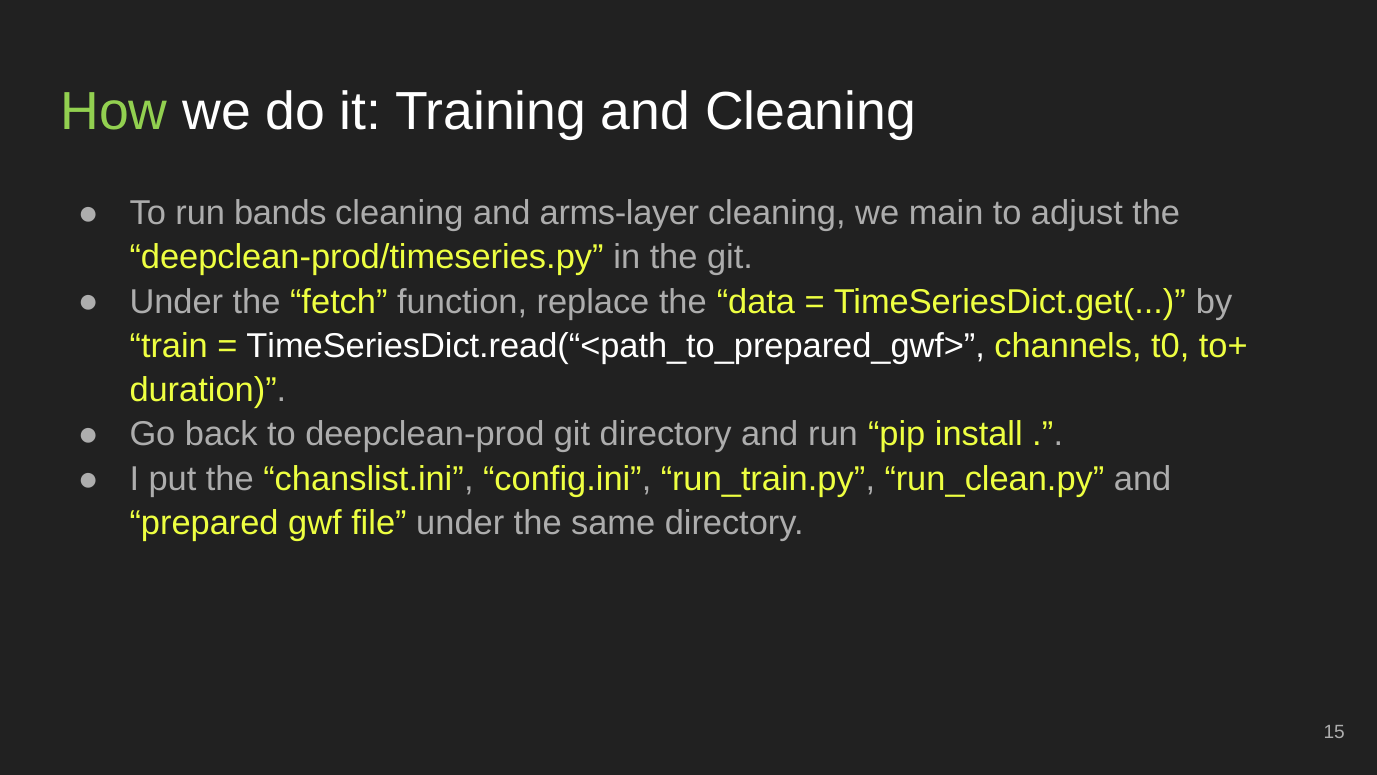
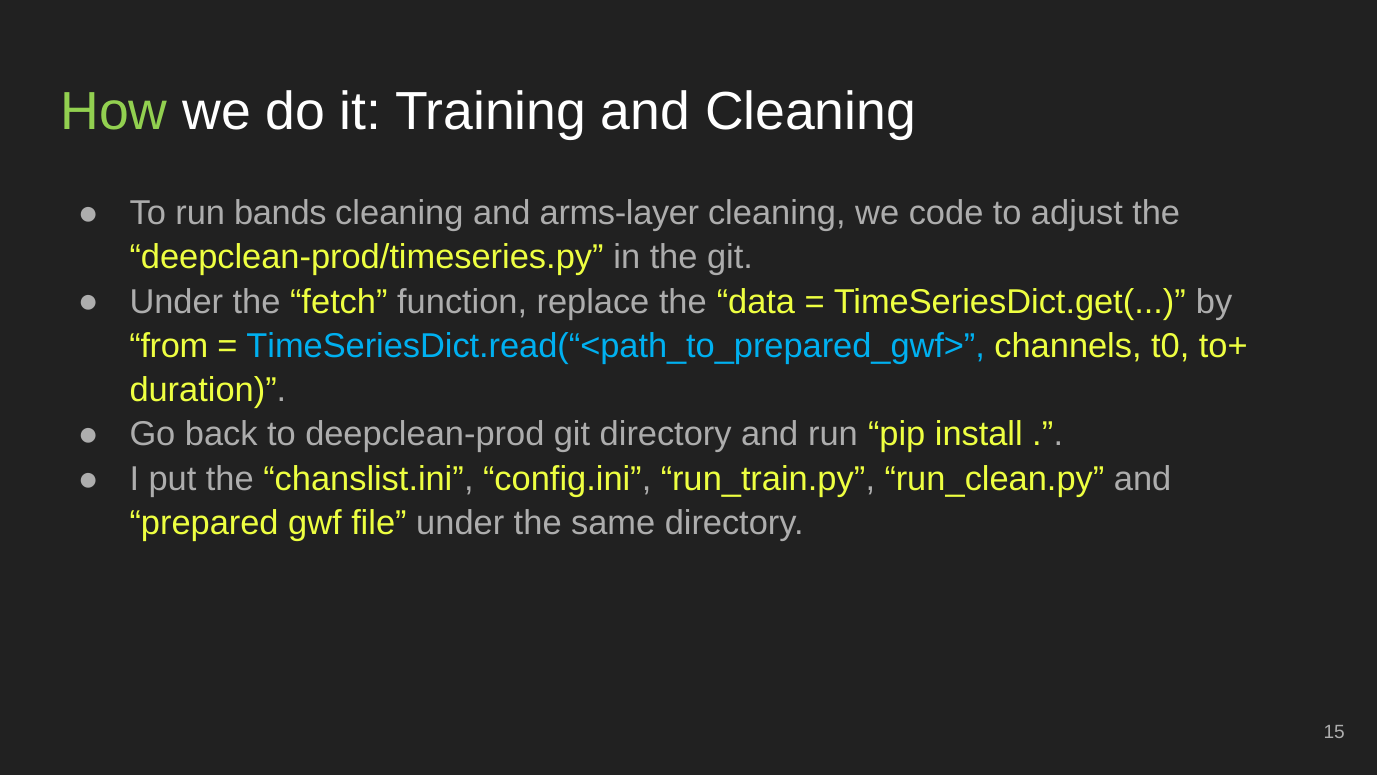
main: main -> code
train: train -> from
TimeSeriesDict.read(“<path_to_prepared_gwf> colour: white -> light blue
